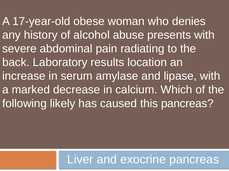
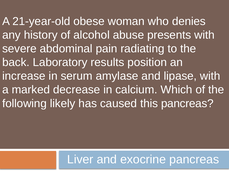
17-year-old: 17-year-old -> 21-year-old
location: location -> position
